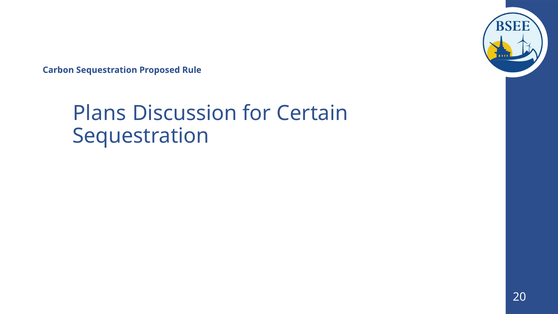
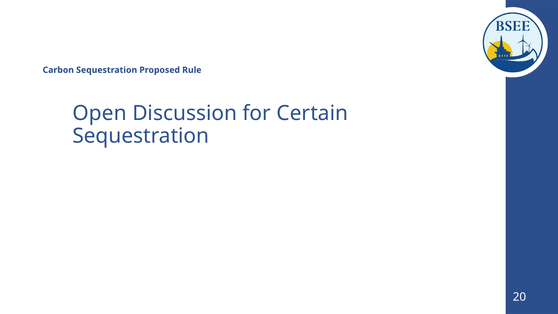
Plans: Plans -> Open
